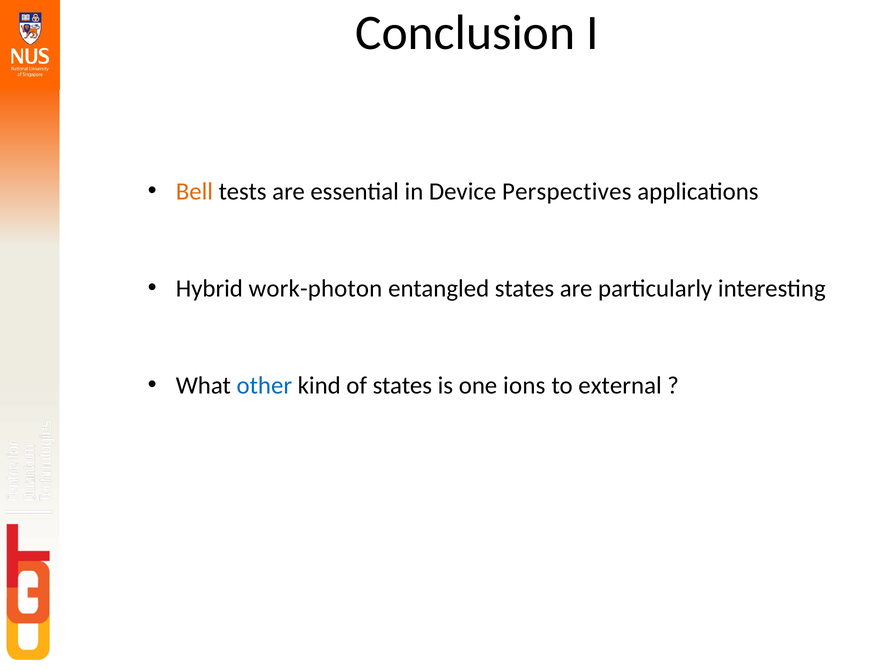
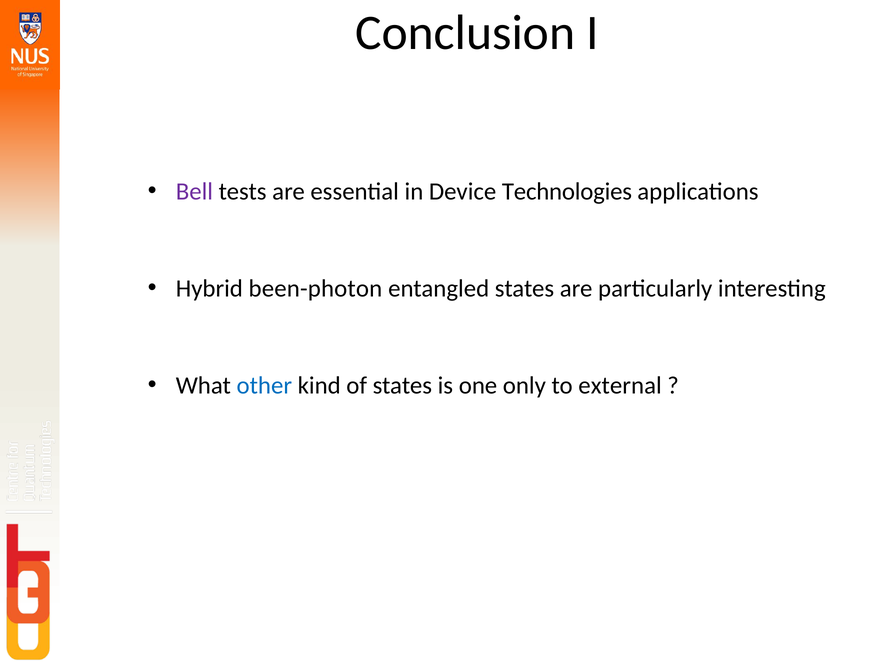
Bell colour: orange -> purple
Perspectives: Perspectives -> Technologies
work-photon: work-photon -> been-photon
ions: ions -> only
